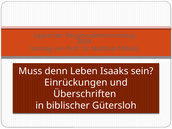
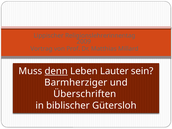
denn underline: none -> present
Isaaks: Isaaks -> Lauter
Einrückungen: Einrückungen -> Barmherziger
